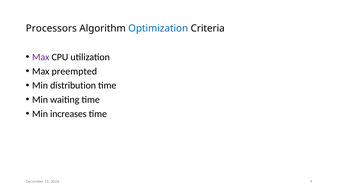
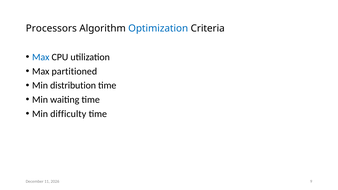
Max at (41, 57) colour: purple -> blue
preempted: preempted -> partitioned
increases: increases -> difficulty
